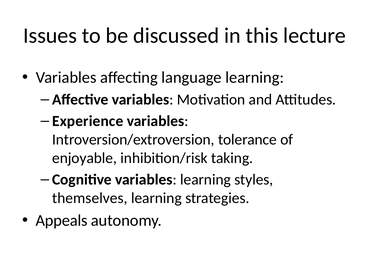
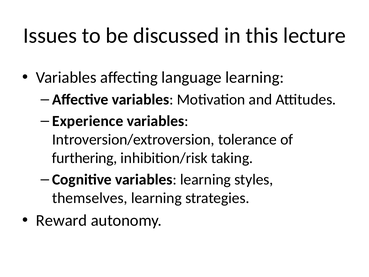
enjoyable: enjoyable -> furthering
Appeals: Appeals -> Reward
